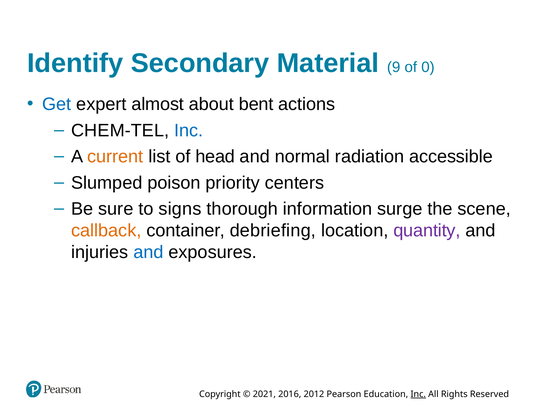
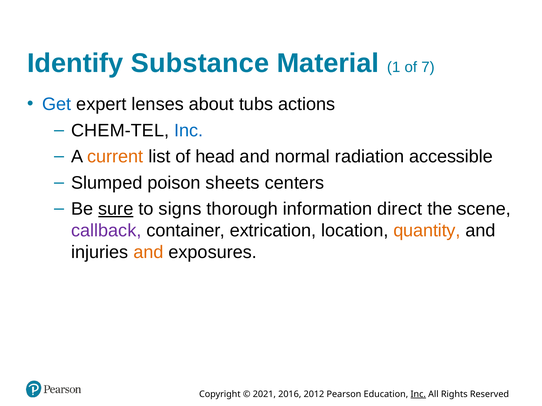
Secondary: Secondary -> Substance
9: 9 -> 1
0: 0 -> 7
almost: almost -> lenses
bent: bent -> tubs
priority: priority -> sheets
sure underline: none -> present
surge: surge -> direct
callback colour: orange -> purple
debriefing: debriefing -> extrication
quantity colour: purple -> orange
and at (148, 253) colour: blue -> orange
